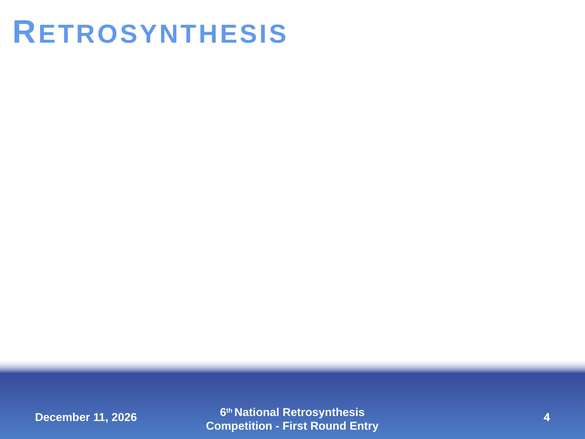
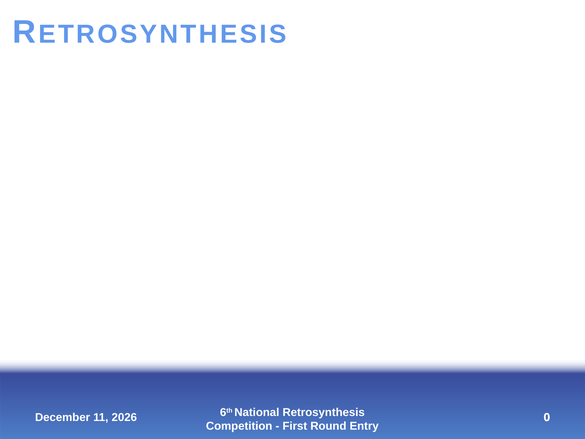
4: 4 -> 0
